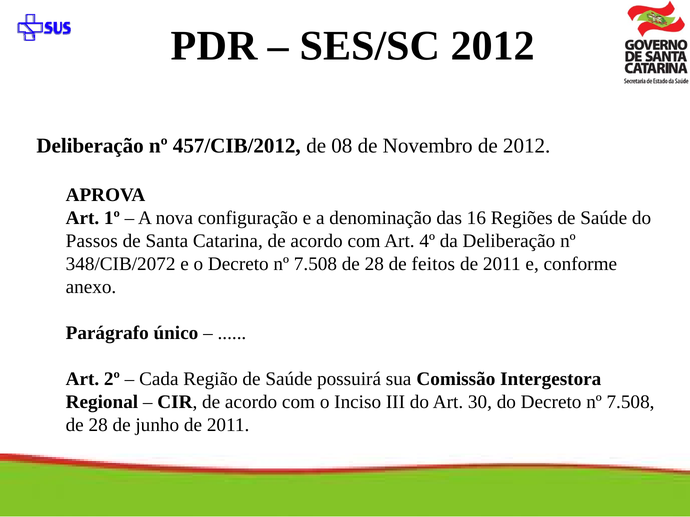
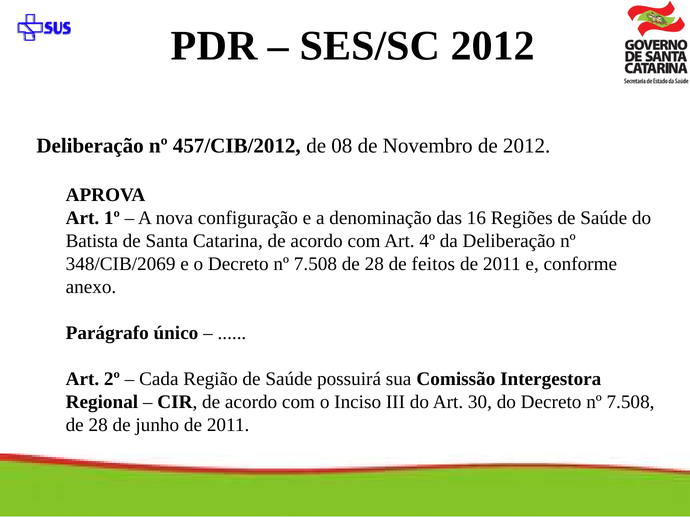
Passos: Passos -> Batista
348/CIB/2072: 348/CIB/2072 -> 348/CIB/2069
